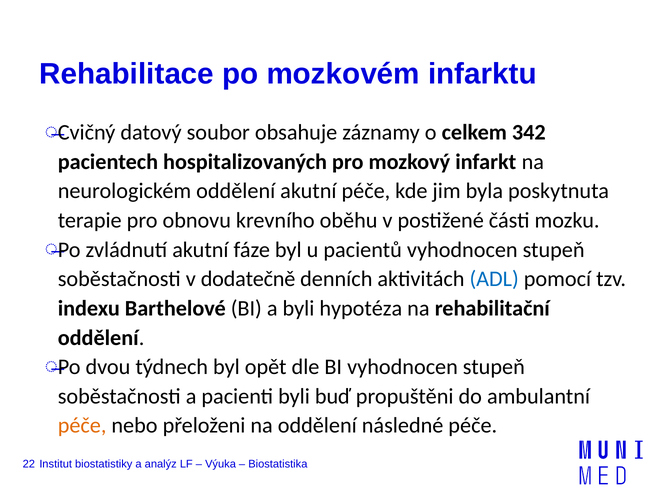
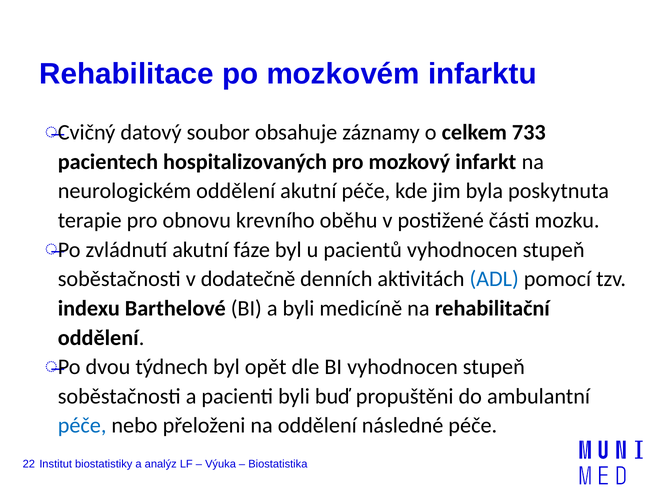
342: 342 -> 733
hypotéza: hypotéza -> medicíně
péče at (82, 426) colour: orange -> blue
